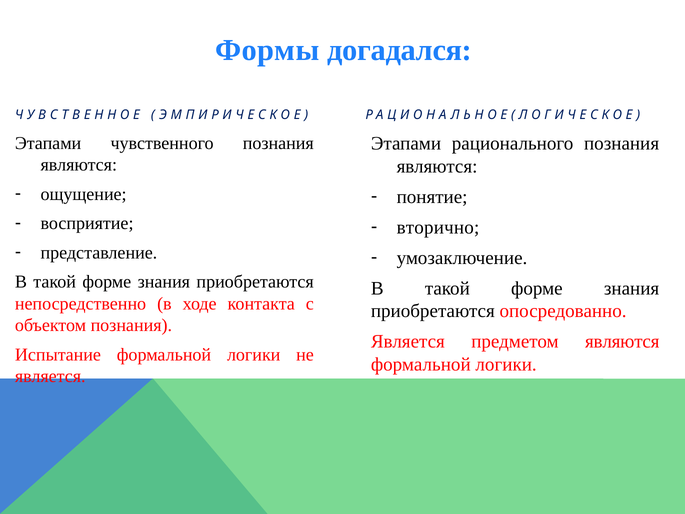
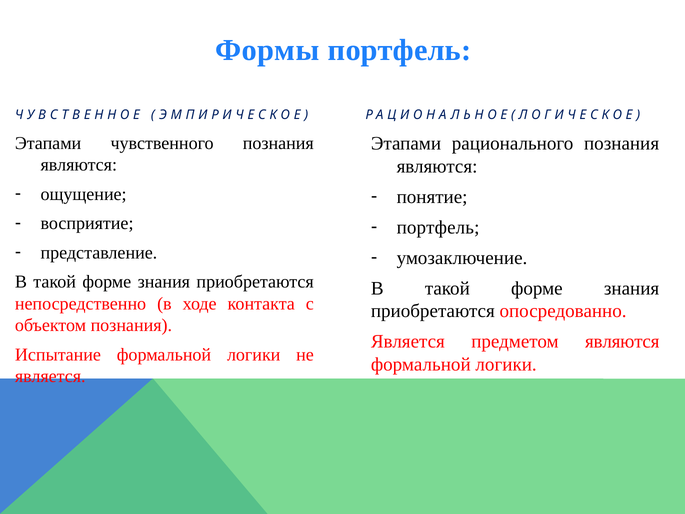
Формы догадался: догадался -> портфель
вторично at (438, 227): вторично -> портфель
